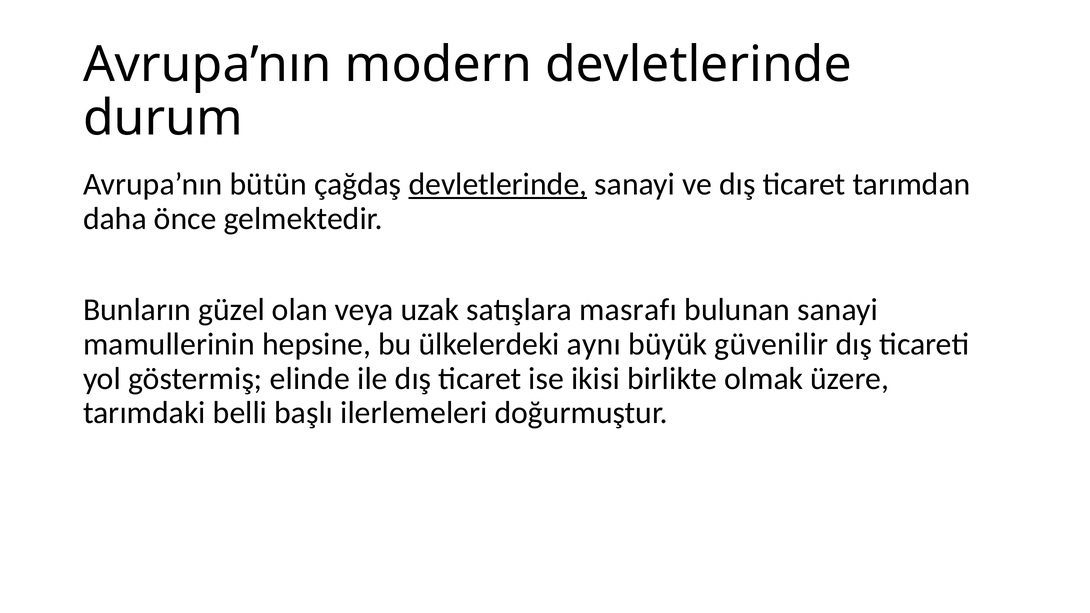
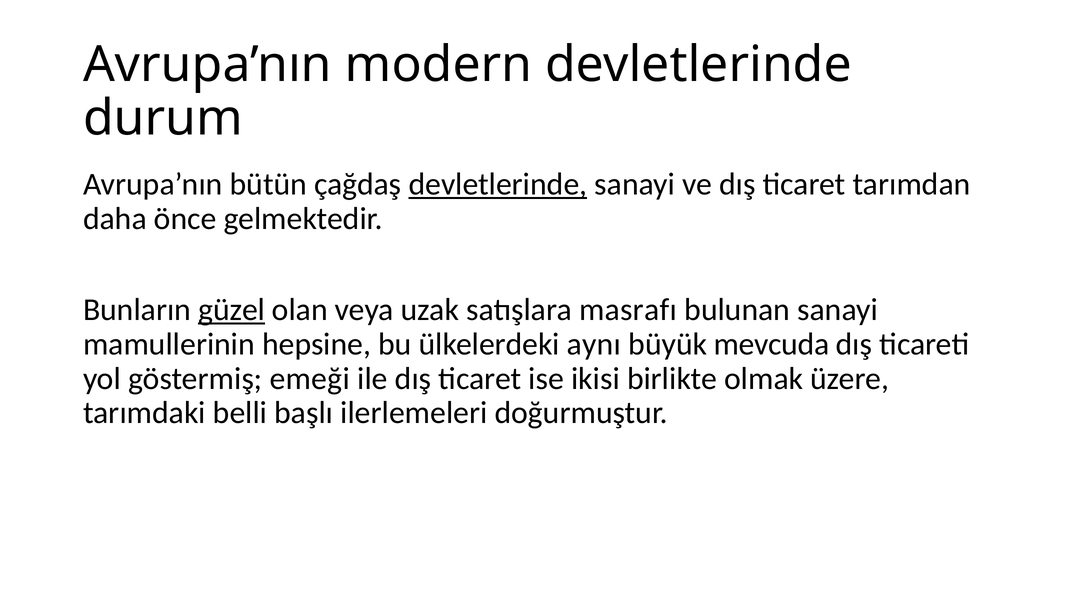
güzel underline: none -> present
güvenilir: güvenilir -> mevcuda
elinde: elinde -> emeği
